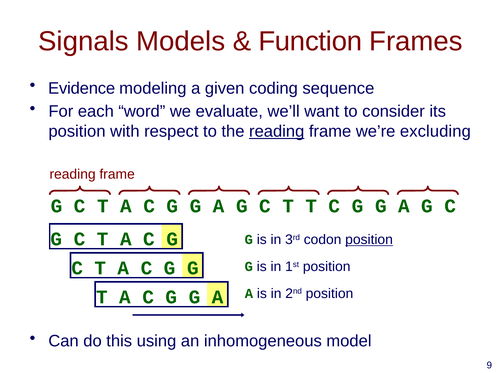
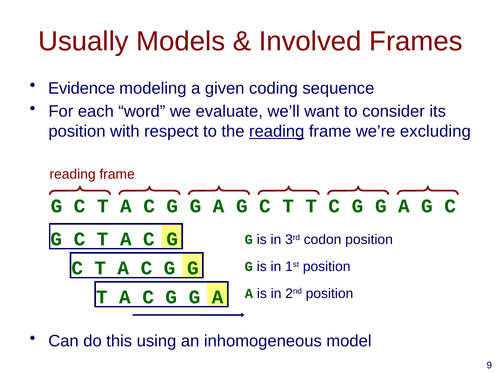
Signals: Signals -> Usually
Function: Function -> Involved
position at (369, 239) underline: present -> none
